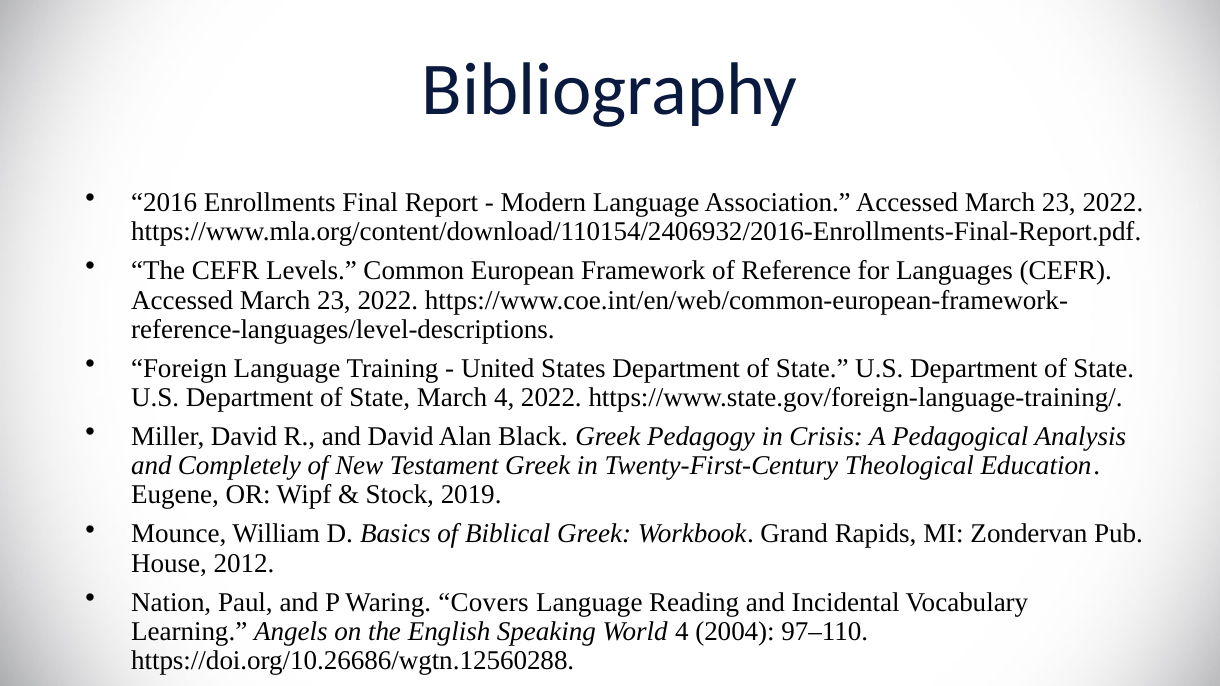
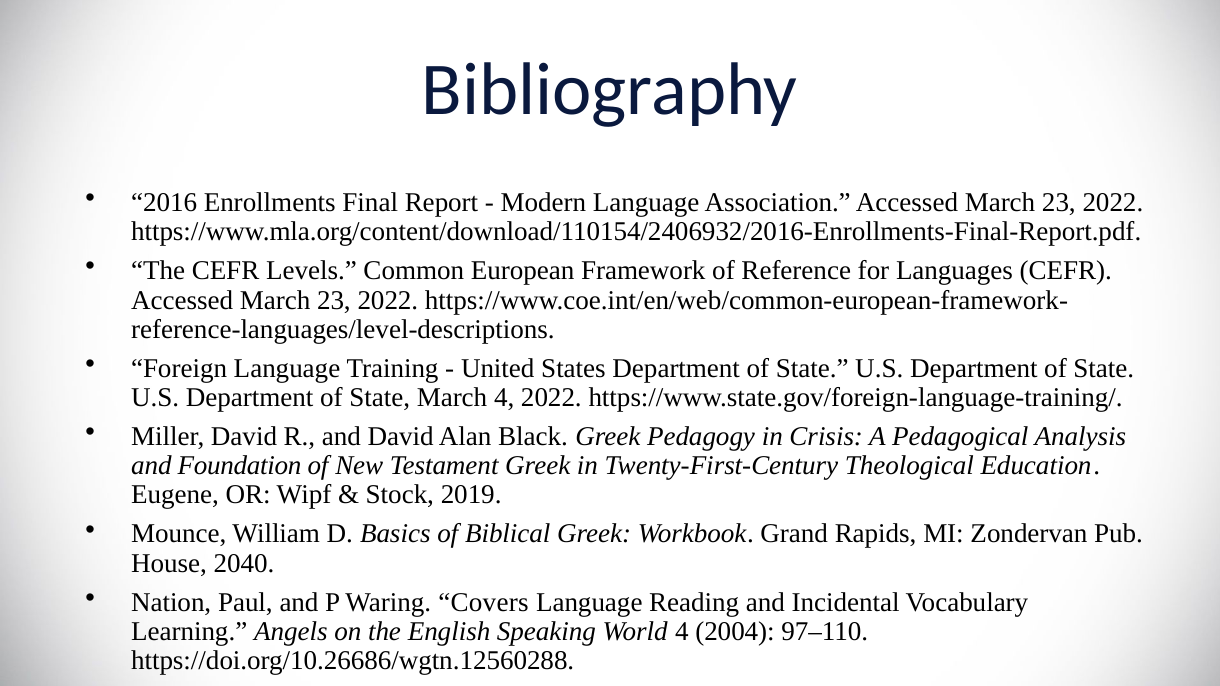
Completely: Completely -> Foundation
2012: 2012 -> 2040
